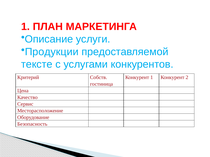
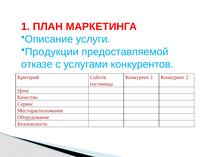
тексте: тексте -> отказе
